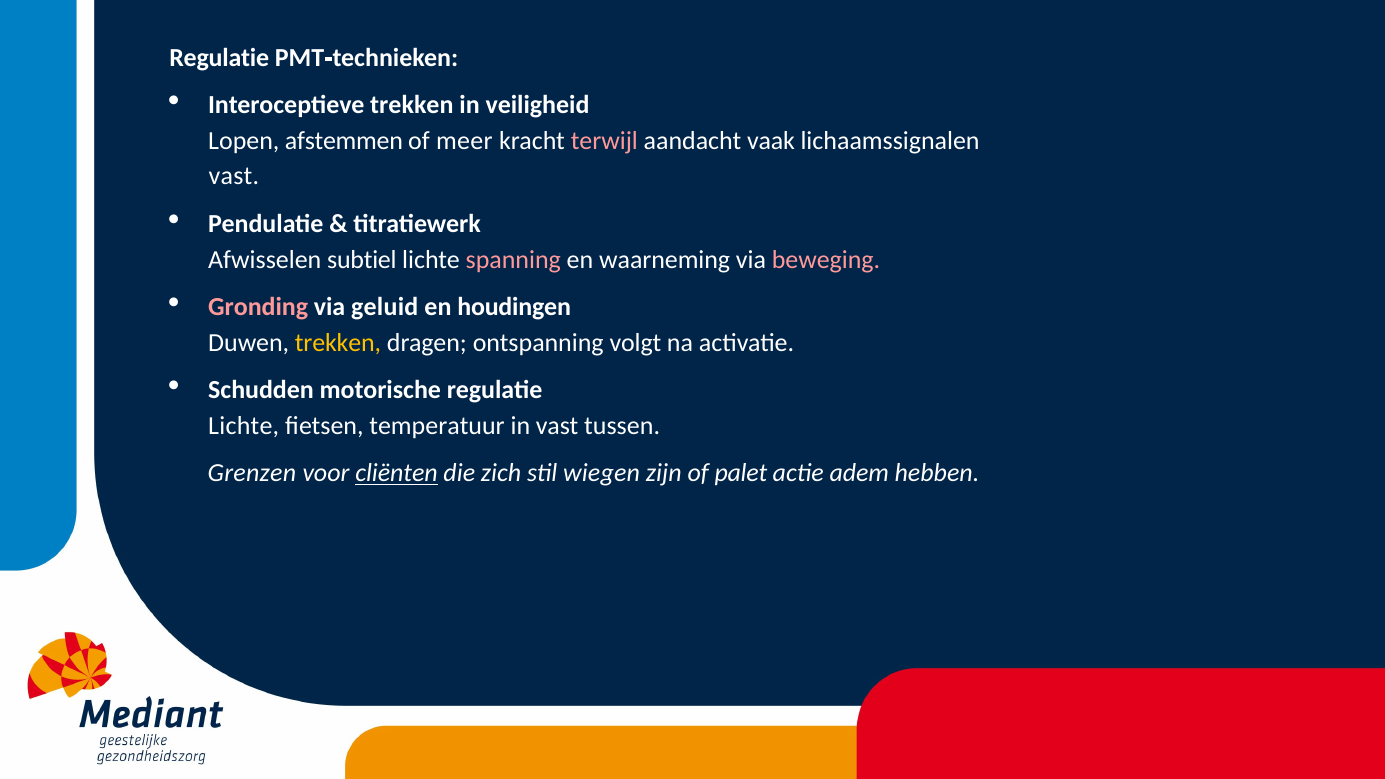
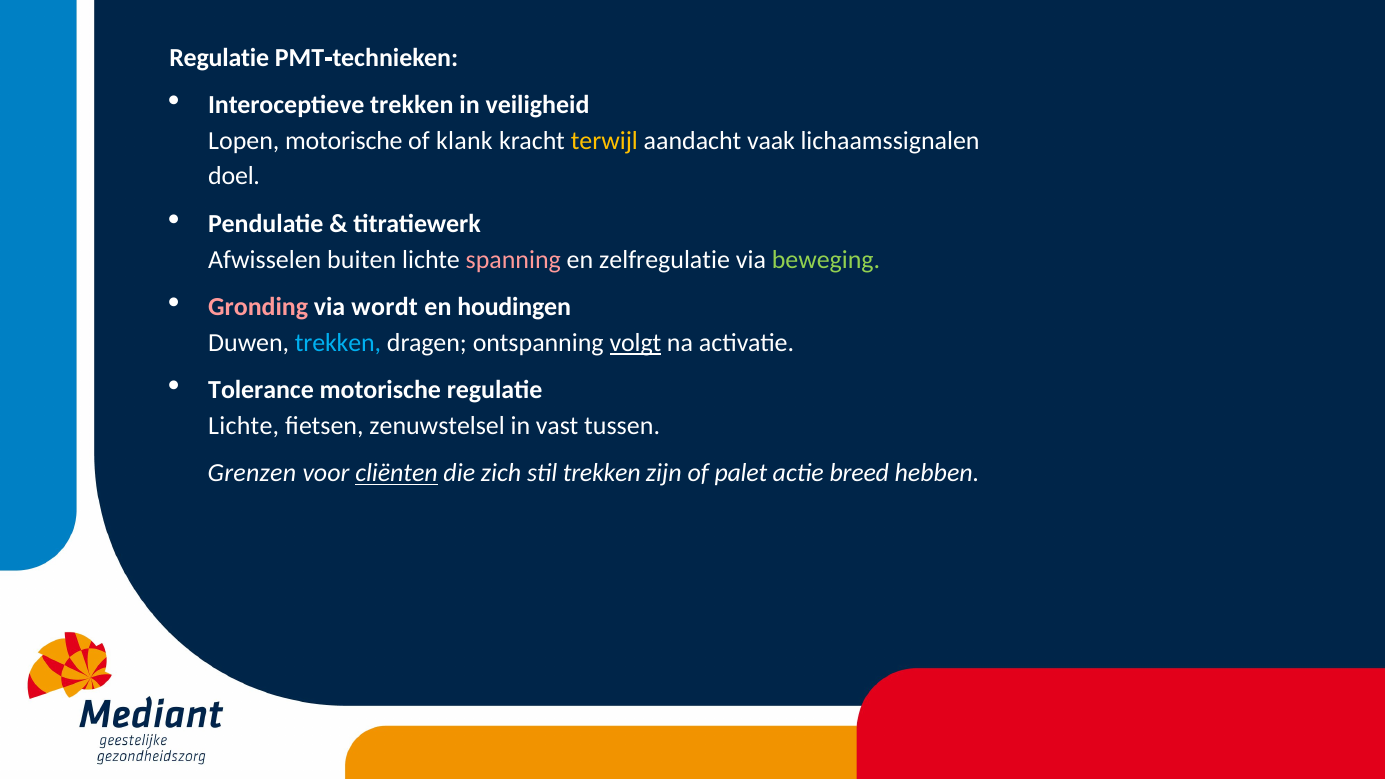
Lopen afstemmen: afstemmen -> motorische
meer: meer -> klank
terwijl colour: pink -> yellow
vast at (234, 176): vast -> doel
subtiel: subtiel -> buiten
waarneming: waarneming -> zelfregulatie
beweging colour: pink -> light green
geluid: geluid -> wordt
trekken at (338, 343) colour: yellow -> light blue
volgt underline: none -> present
Schudden: Schudden -> Tolerance
temperatuur: temperatuur -> zenuwstelsel
stil wiegen: wiegen -> trekken
adem: adem -> breed
